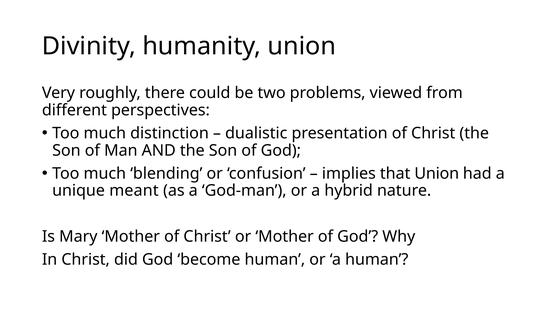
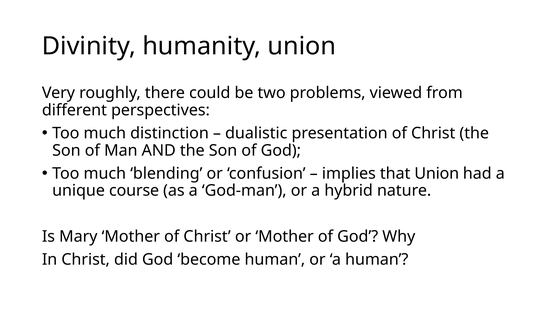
meant: meant -> course
